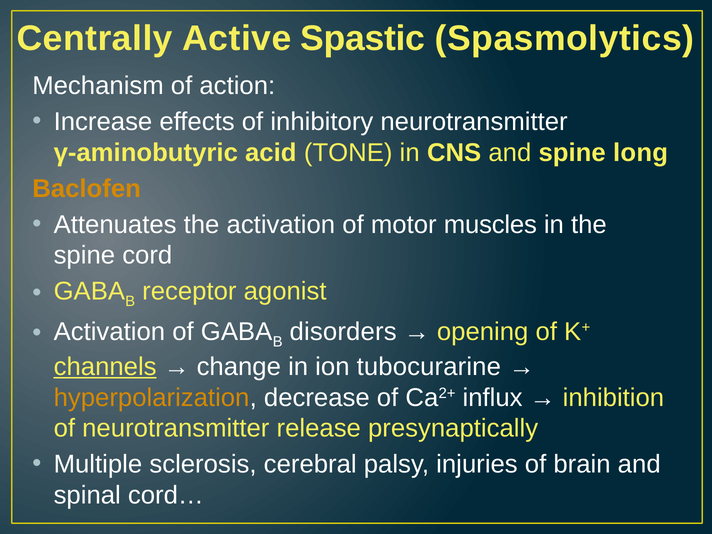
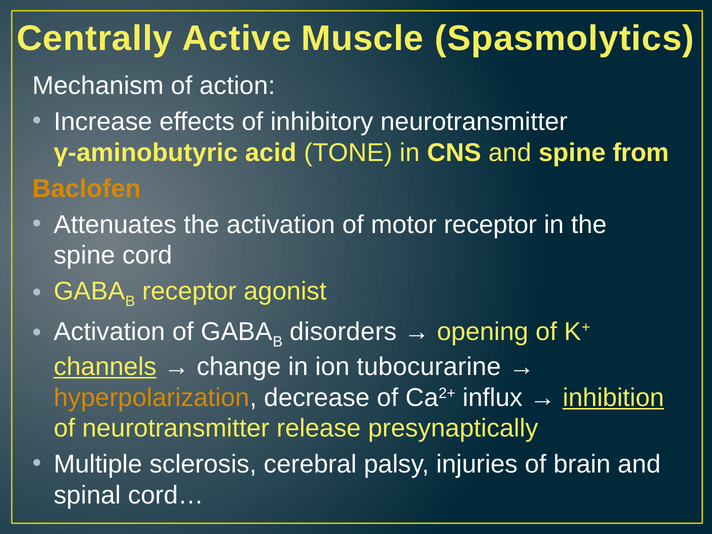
Spastic: Spastic -> Muscle
long: long -> from
motor muscles: muscles -> receptor
inhibition underline: none -> present
